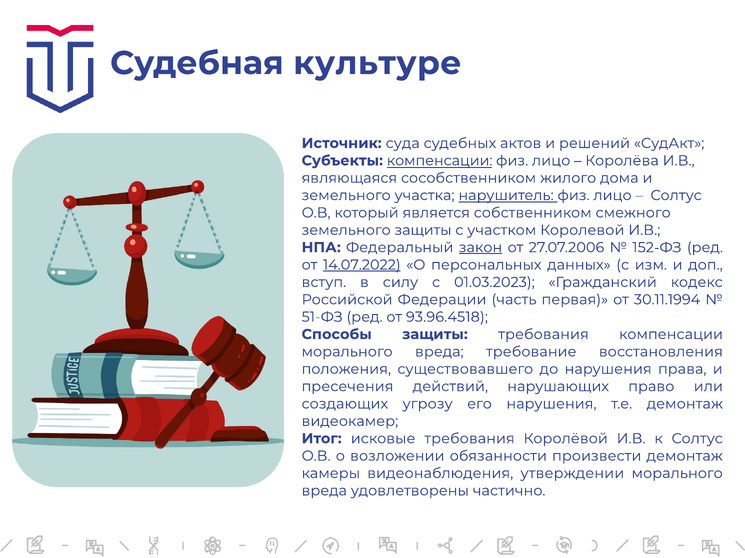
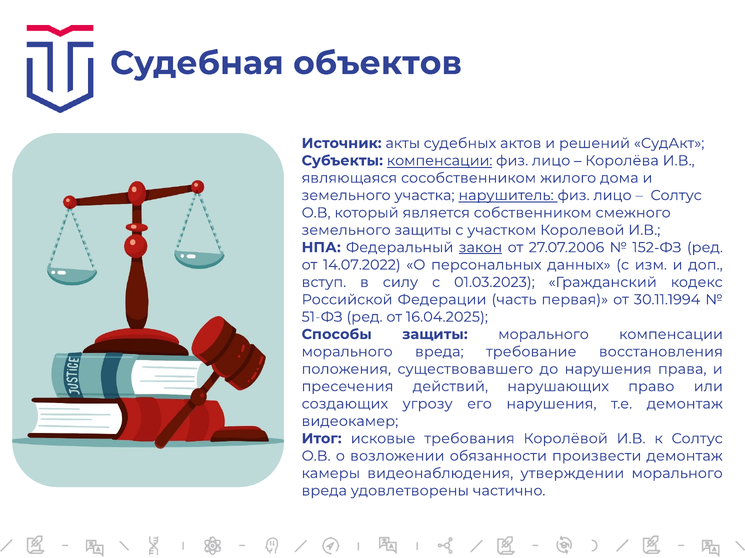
культуре: культуре -> объектов
суда: суда -> акты
14.07.2022 underline: present -> none
93.96.4518: 93.96.4518 -> 16.04.2025
защиты требования: требования -> морального
